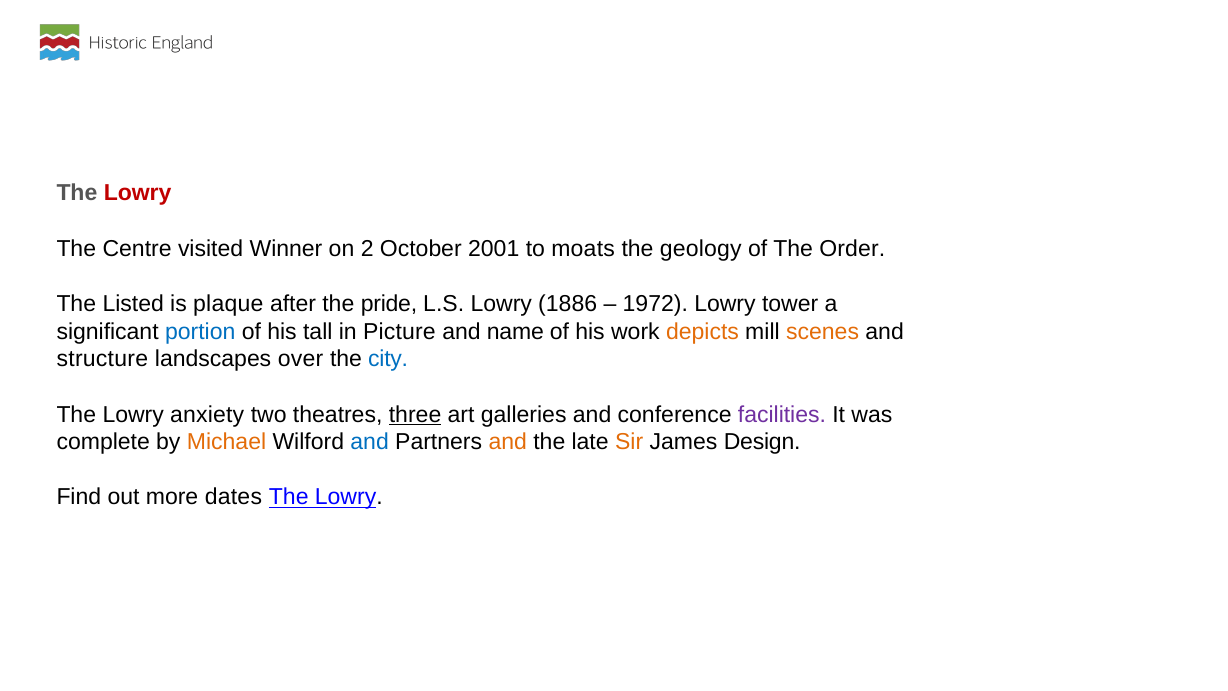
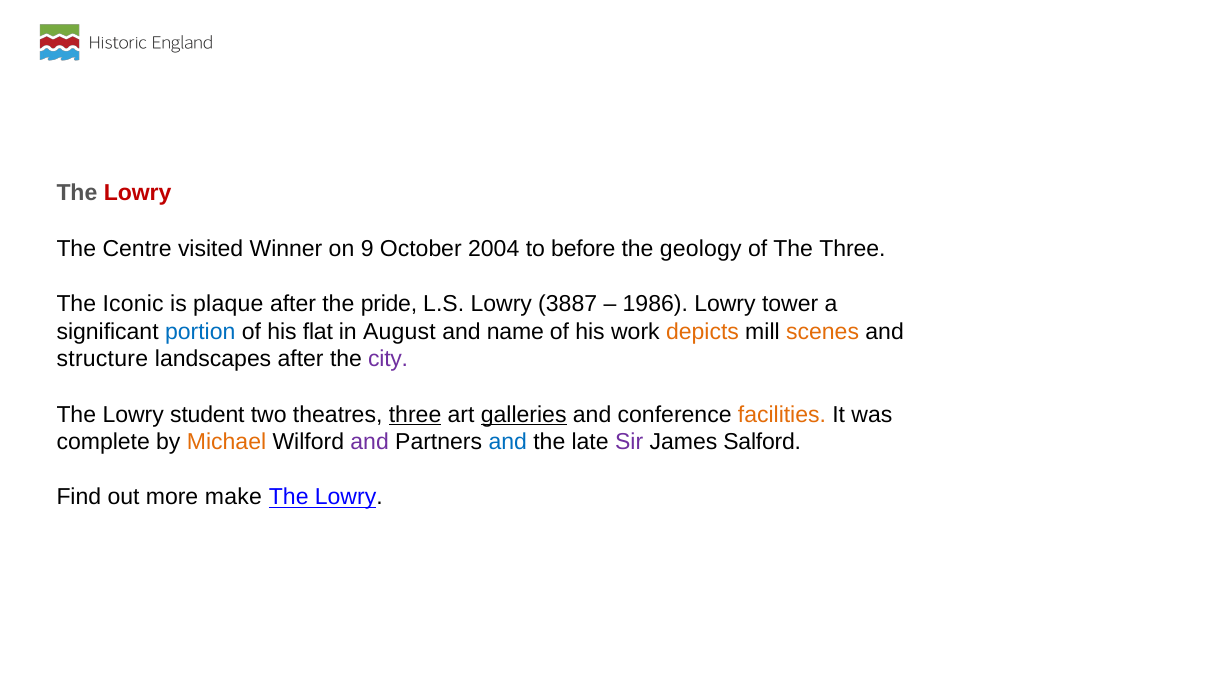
2: 2 -> 9
2001: 2001 -> 2004
moats: moats -> before
The Order: Order -> Three
Listed: Listed -> Iconic
1886: 1886 -> 3887
1972: 1972 -> 1986
tall: tall -> flat
Picture: Picture -> August
landscapes over: over -> after
city colour: blue -> purple
anxiety: anxiety -> student
galleries underline: none -> present
facilities colour: purple -> orange
and at (370, 442) colour: blue -> purple
and at (508, 442) colour: orange -> blue
Sir colour: orange -> purple
Design: Design -> Salford
dates: dates -> make
